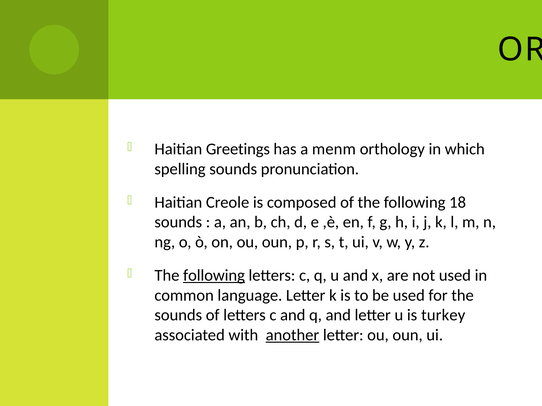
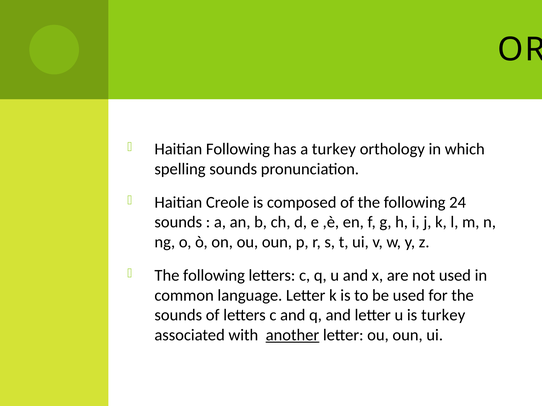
Haitian Greetings: Greetings -> Following
a menm: menm -> turkey
18: 18 -> 24
following at (214, 276) underline: present -> none
